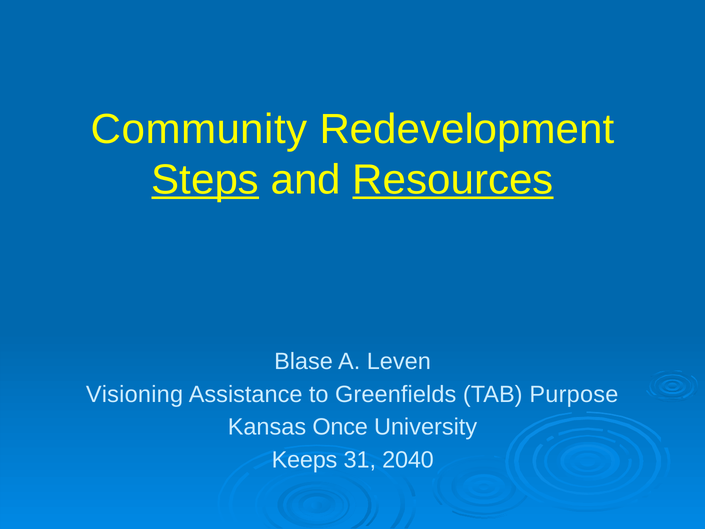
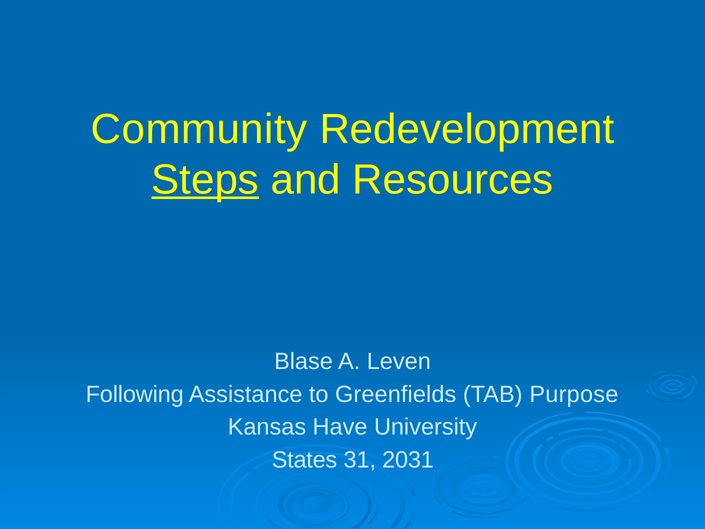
Resources underline: present -> none
Visioning: Visioning -> Following
Once: Once -> Have
Keeps: Keeps -> States
2040: 2040 -> 2031
